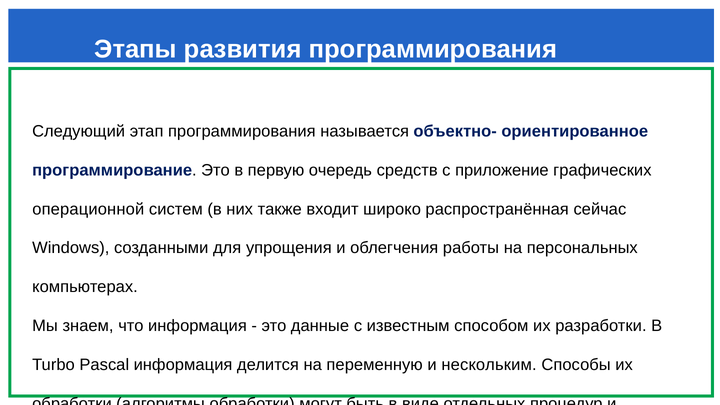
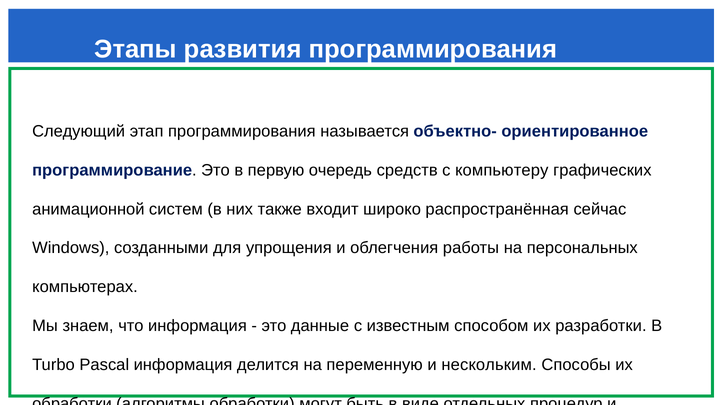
приложение: приложение -> компьютеру
операционной: операционной -> анимационной
